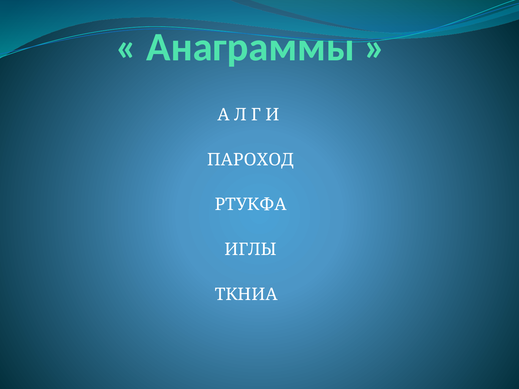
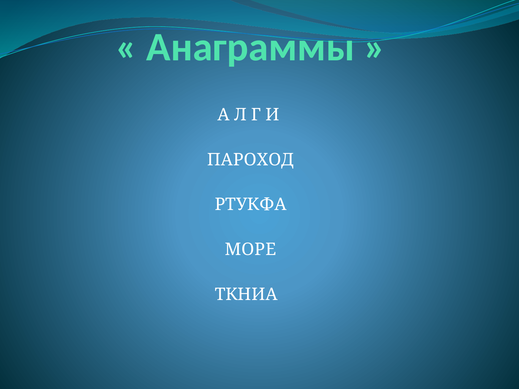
ИГЛЫ: ИГЛЫ -> МОРЕ
